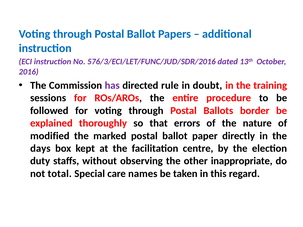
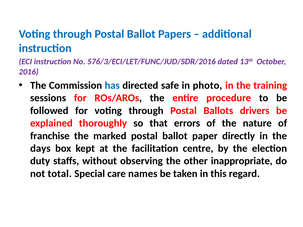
has colour: purple -> blue
rule: rule -> safe
doubt: doubt -> photo
border: border -> drivers
modified: modified -> franchise
